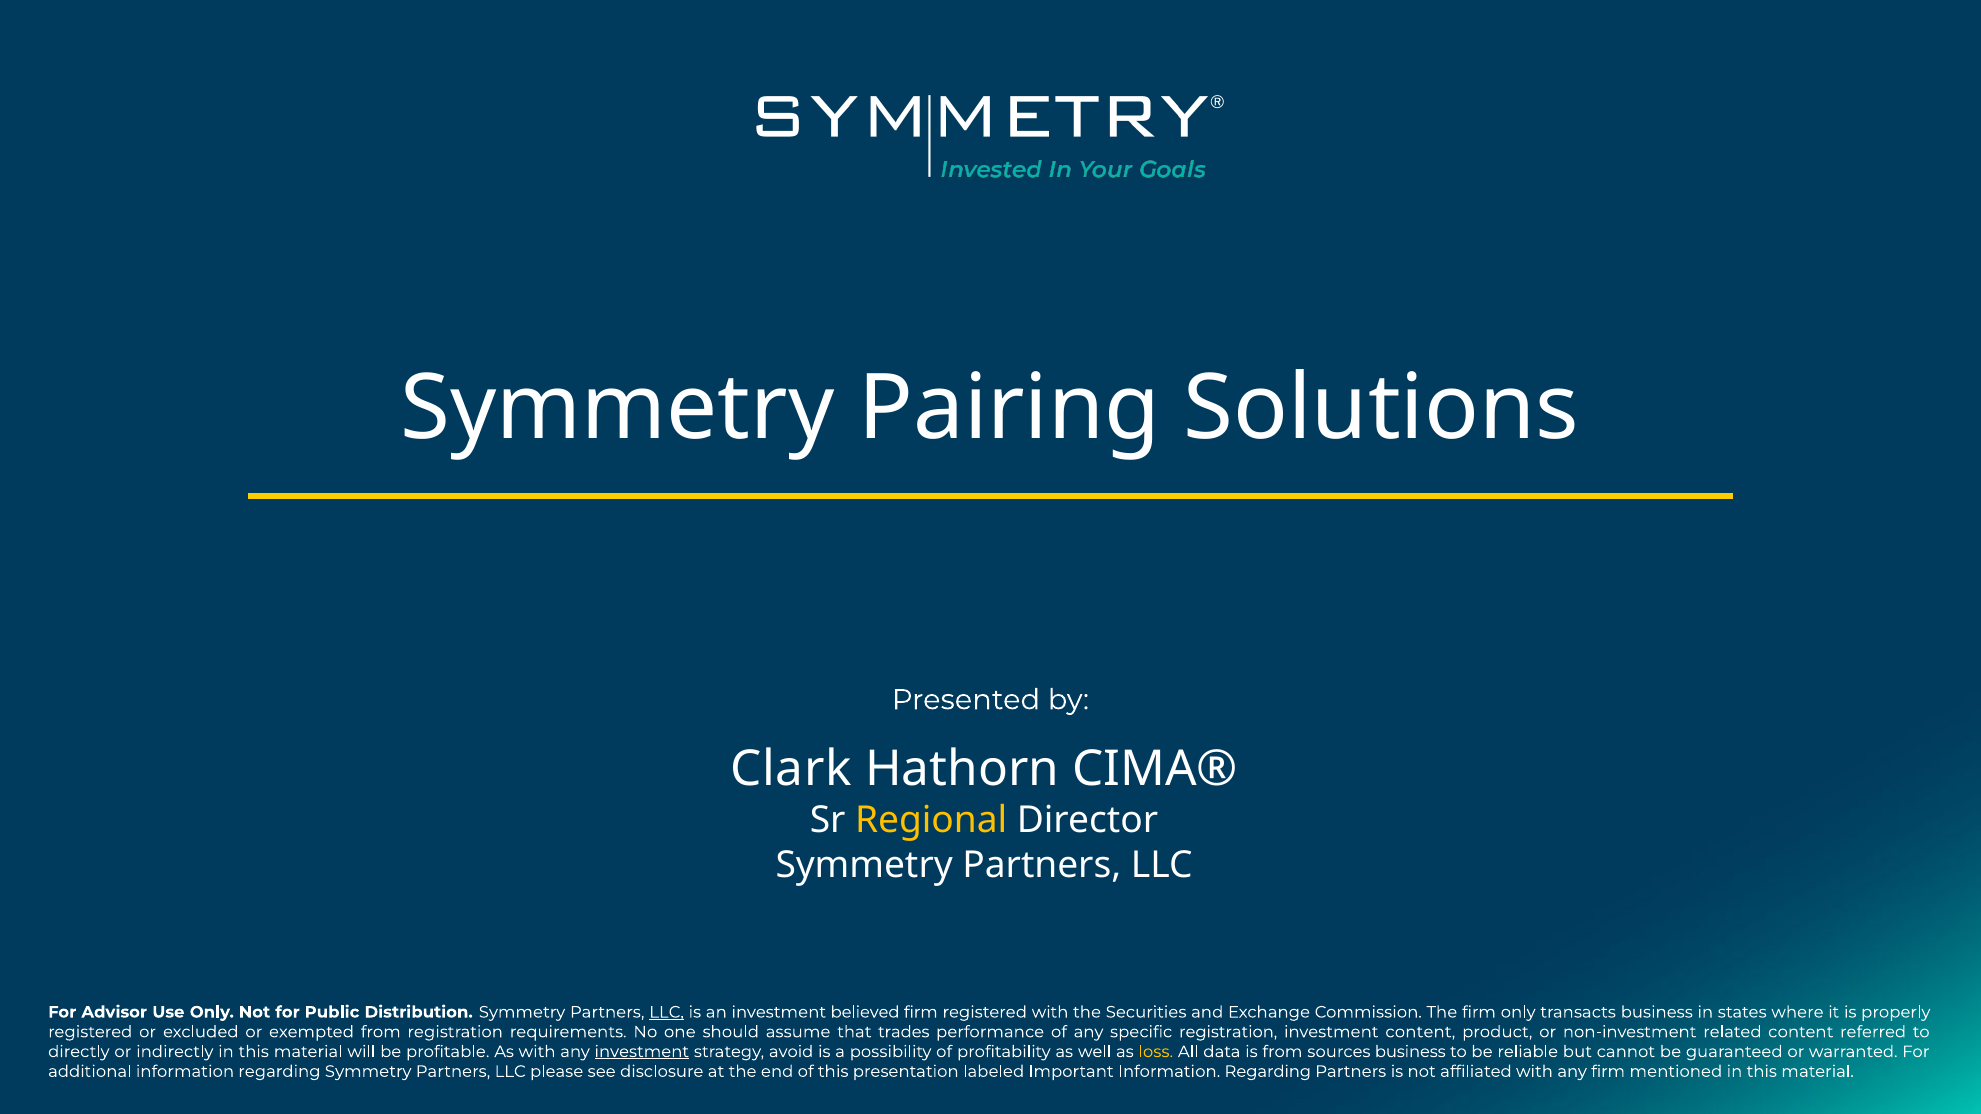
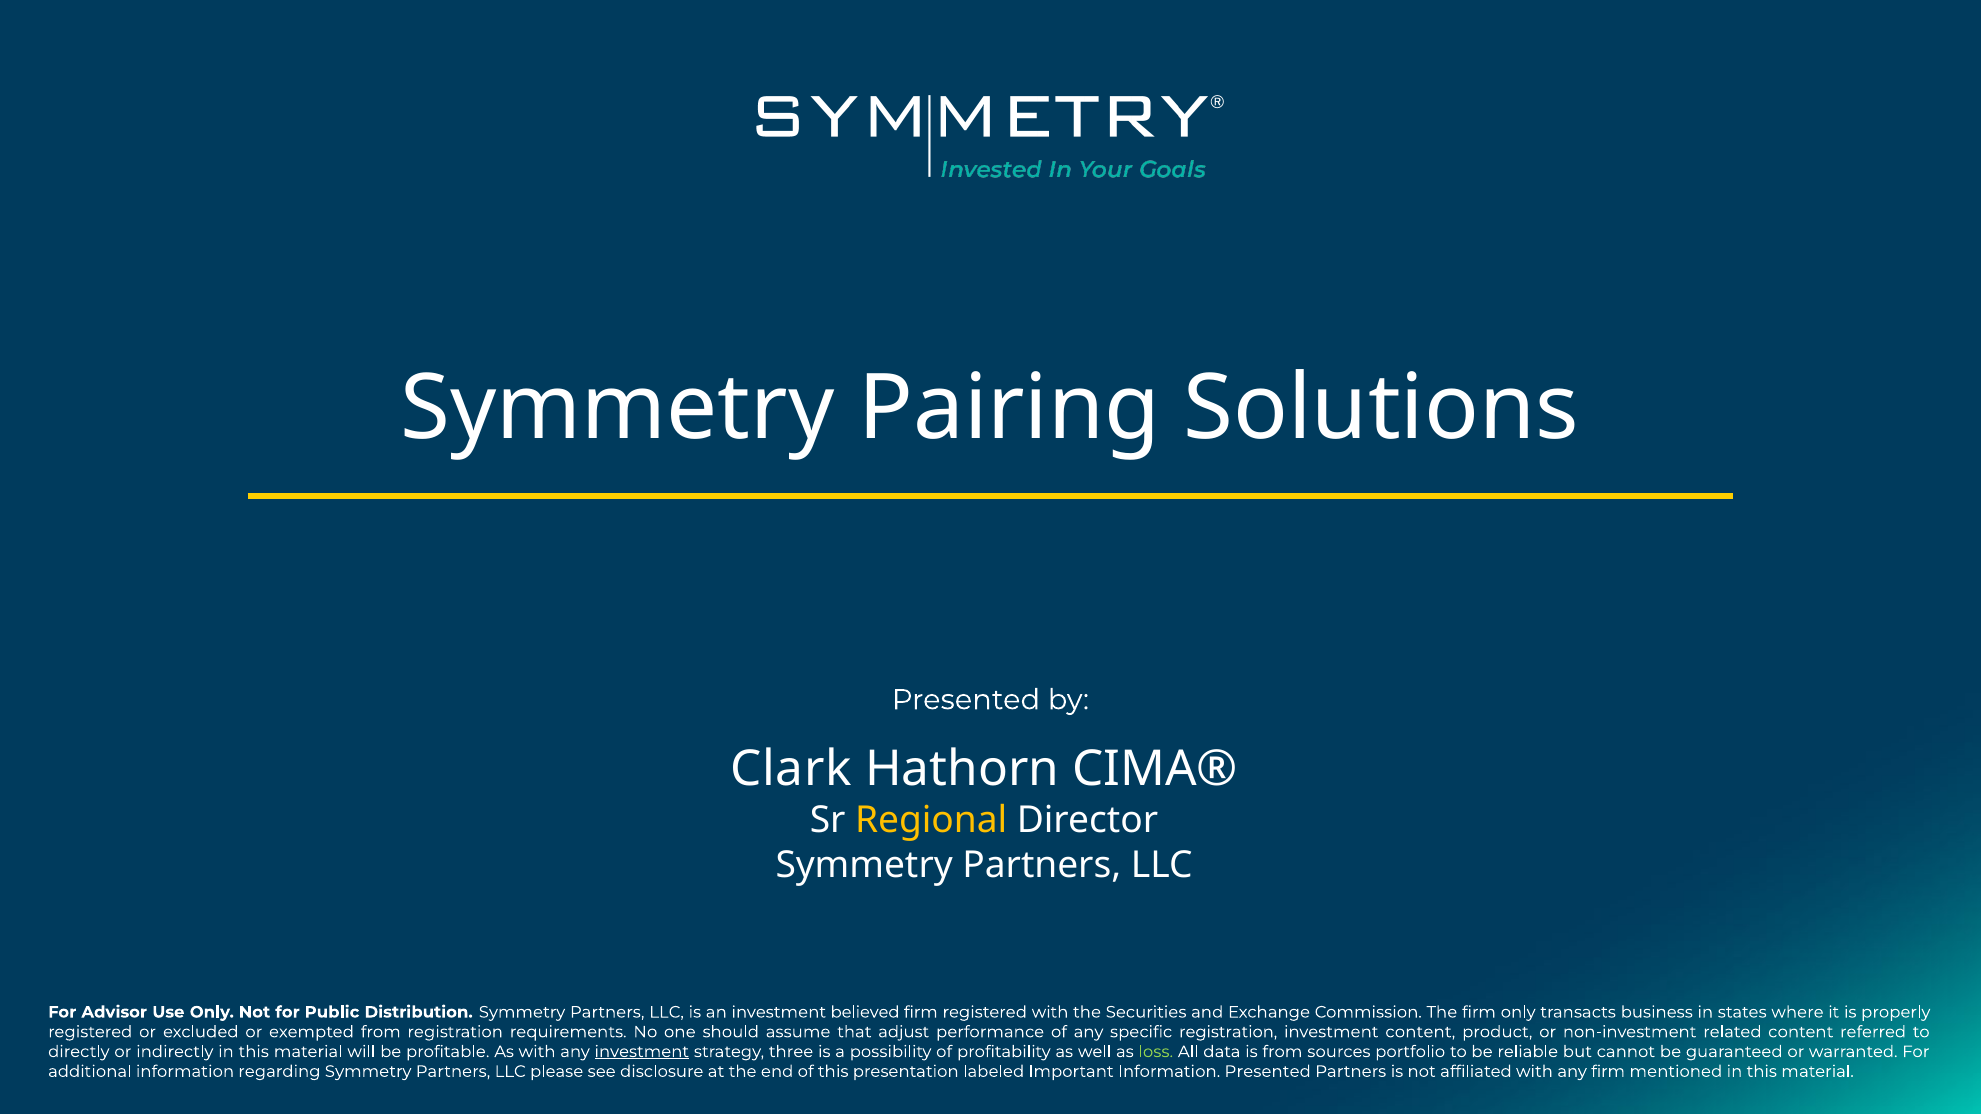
LLC at (667, 1012) underline: present -> none
trades: trades -> adjust
avoid: avoid -> three
loss colour: yellow -> light green
sources business: business -> portfolio
Important Information Regarding: Regarding -> Presented
